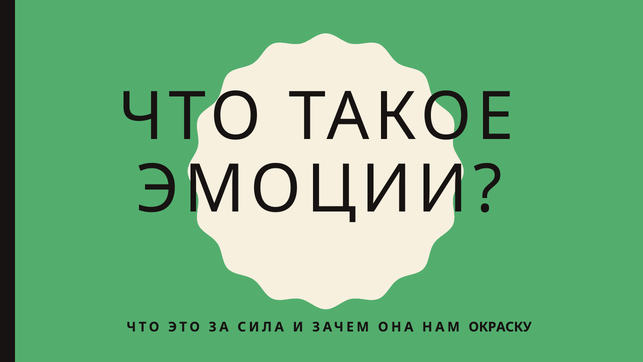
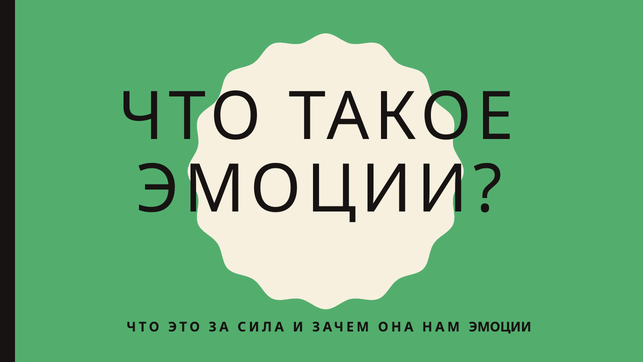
НАМ ОКРАСКУ: ОКРАСКУ -> ЭМОЦИИ
